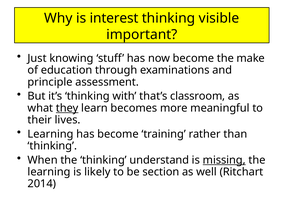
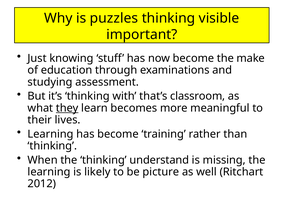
interest: interest -> puzzles
principle: principle -> studying
missing underline: present -> none
section: section -> picture
2014: 2014 -> 2012
